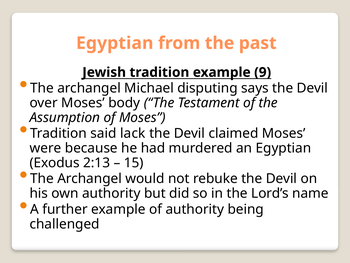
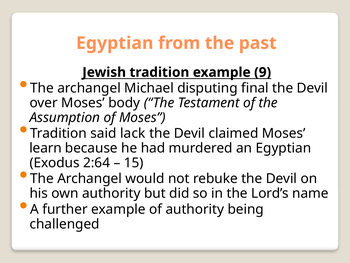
says: says -> final
were: were -> learn
2:13: 2:13 -> 2:64
